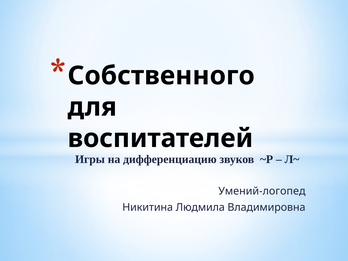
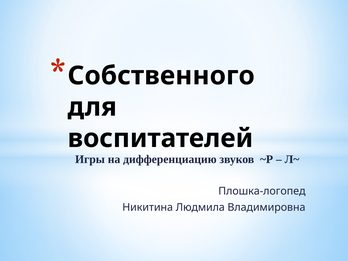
Умений-логопед: Умений-логопед -> Плошка-логопед
